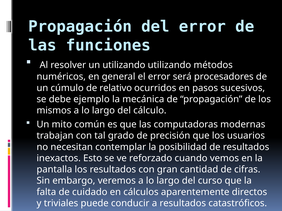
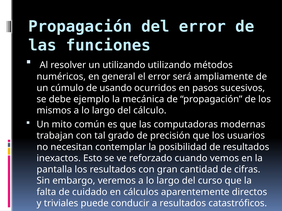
procesadores: procesadores -> ampliamente
relativo: relativo -> usando
